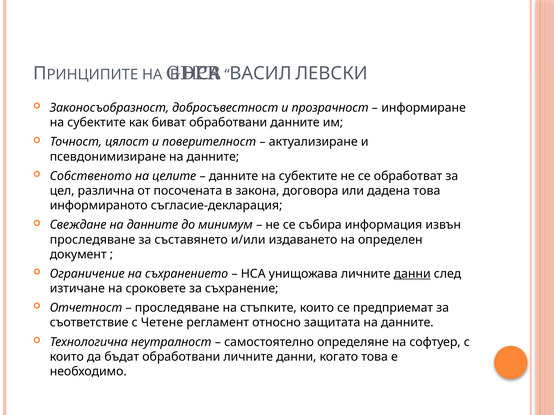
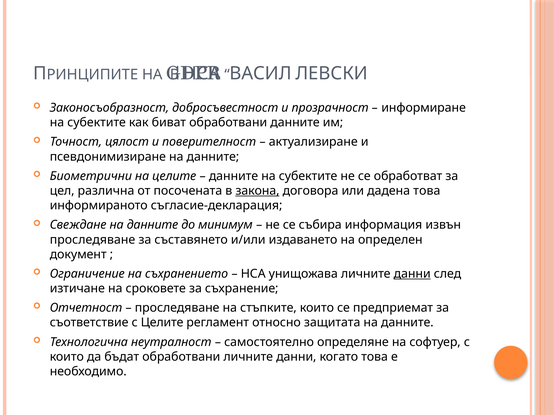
Собственото: Собственото -> Биометрични
закона underline: none -> present
с Четене: Четене -> Целите
